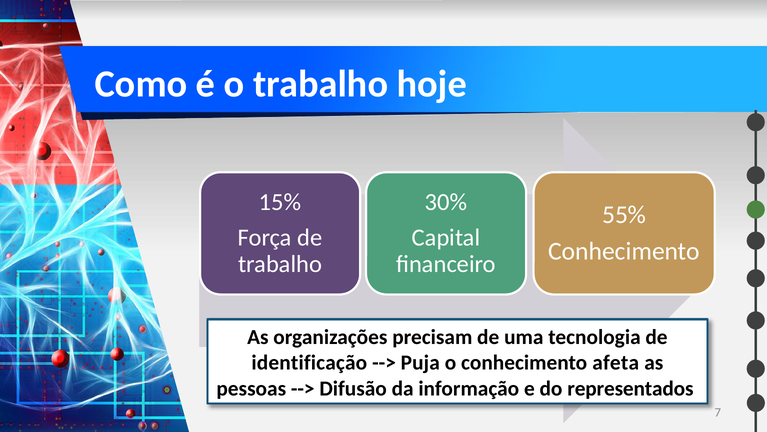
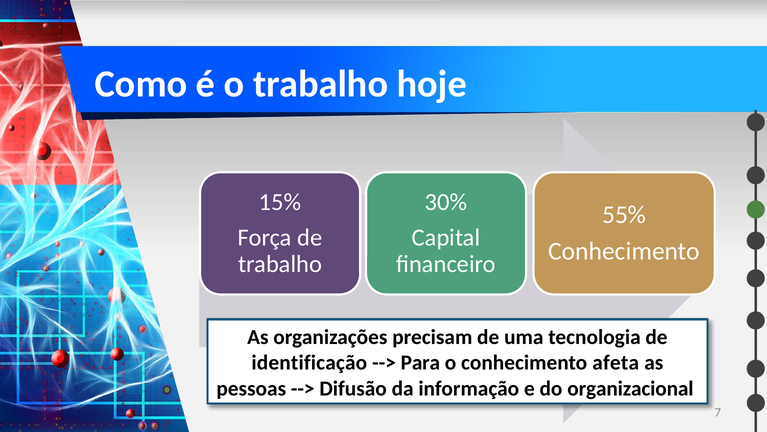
Puja: Puja -> Para
representados: representados -> organizacional
